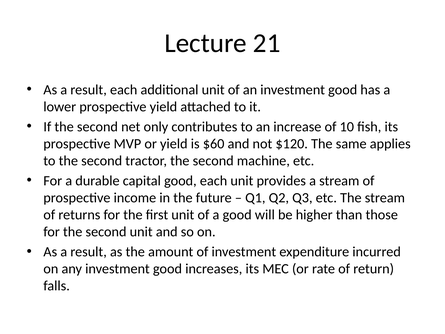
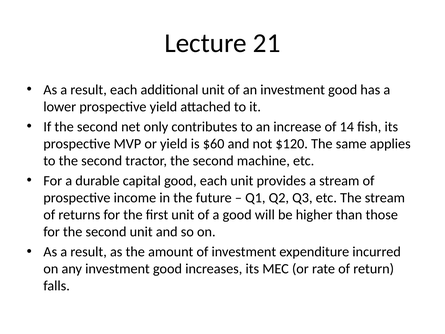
10: 10 -> 14
